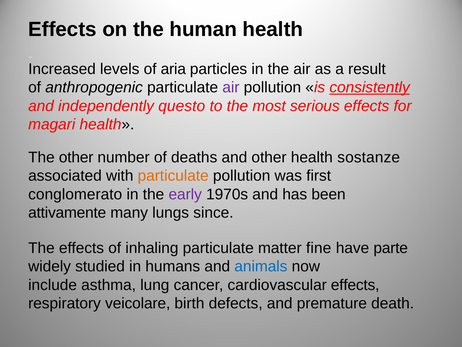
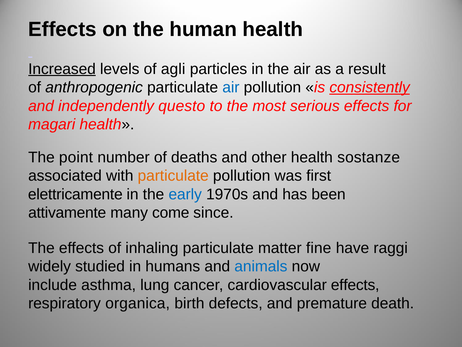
Increased underline: none -> present
aria: aria -> agli
air at (231, 87) colour: purple -> blue
The other: other -> point
conglomerato: conglomerato -> elettricamente
early colour: purple -> blue
lungs: lungs -> come
parte: parte -> raggi
veicolare: veicolare -> organica
